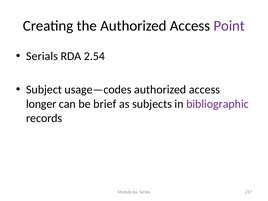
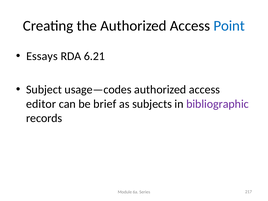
Point colour: purple -> blue
Serials: Serials -> Essays
2.54: 2.54 -> 6.21
longer: longer -> editor
